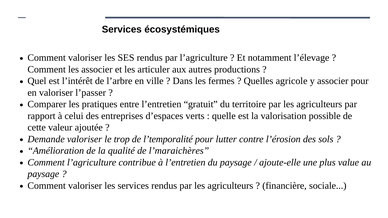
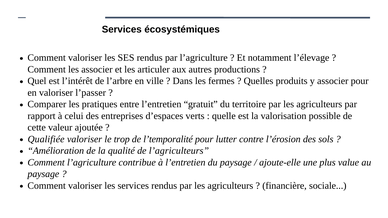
agricole: agricole -> produits
Demande: Demande -> Qualifiée
l’maraichères: l’maraichères -> l’agriculteurs
